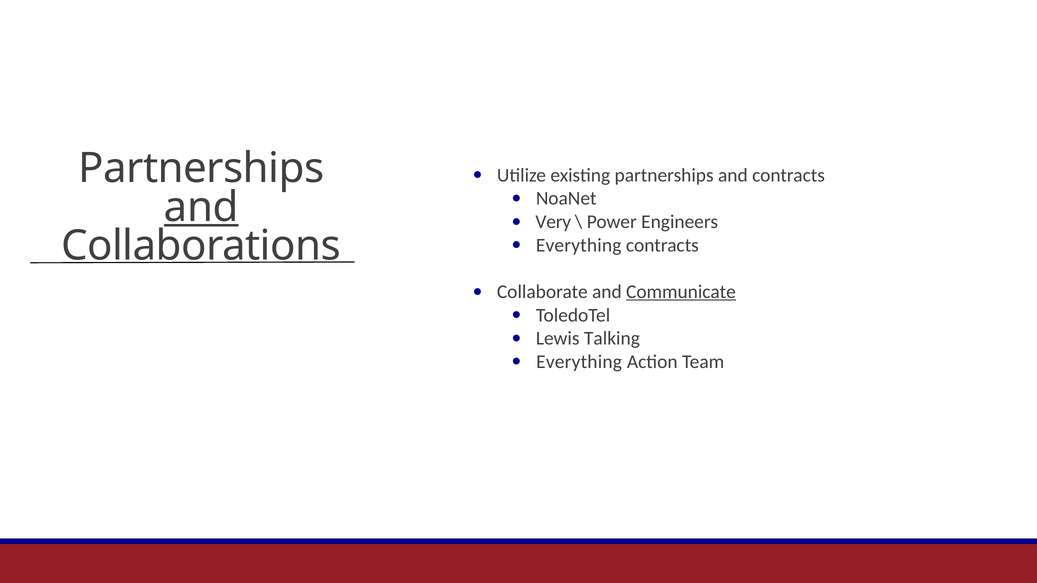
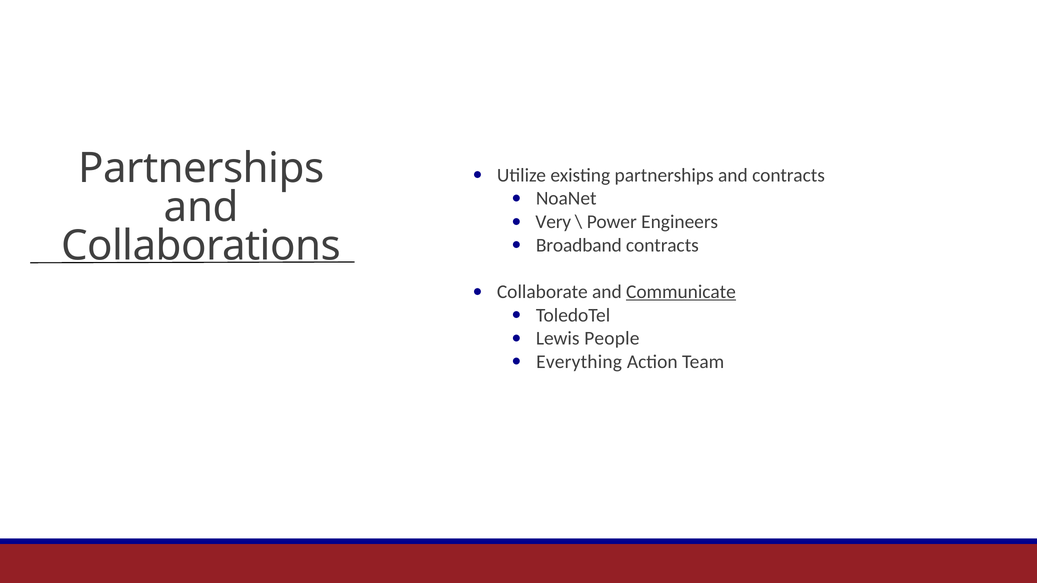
and at (201, 207) underline: present -> none
Everything at (579, 245): Everything -> Broadband
Talking: Talking -> People
